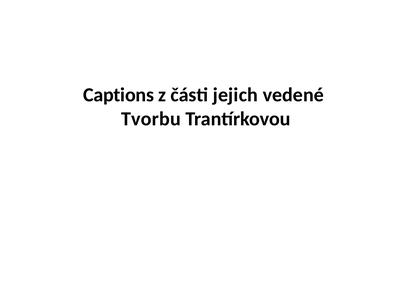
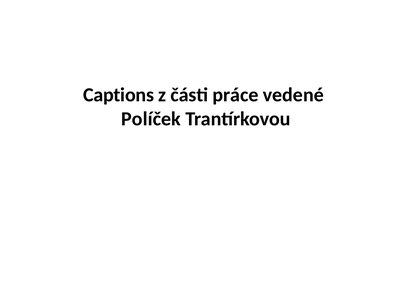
jejich: jejich -> práce
Tvorbu: Tvorbu -> Políček
